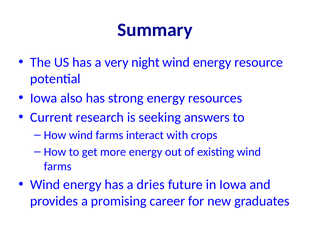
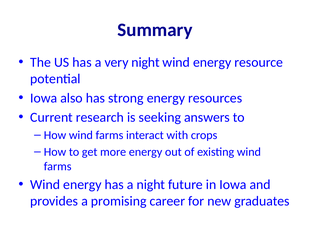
a dries: dries -> night
